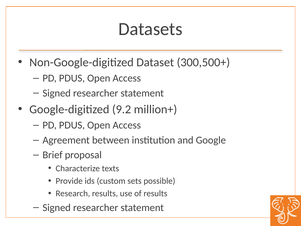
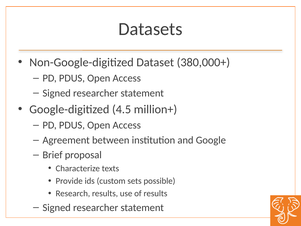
300,500+: 300,500+ -> 380,000+
9.2: 9.2 -> 4.5
